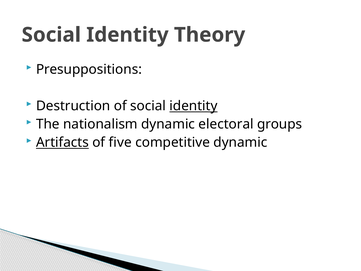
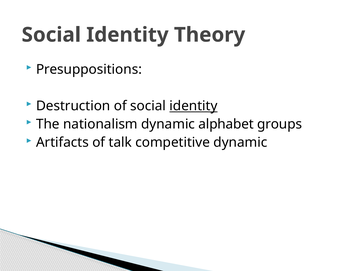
electoral: electoral -> alphabet
Artifacts underline: present -> none
five: five -> talk
